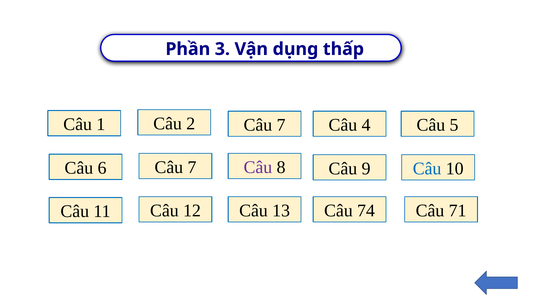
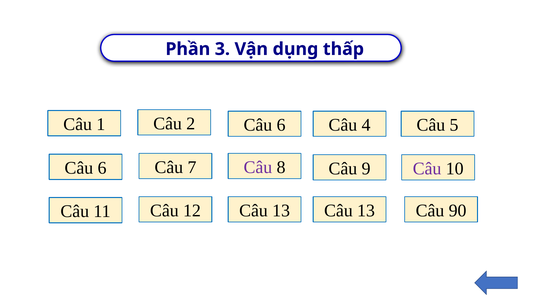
7 at (281, 125): 7 -> 6
Câu at (427, 169) colour: blue -> purple
13 Câu 74: 74 -> 13
71: 71 -> 90
